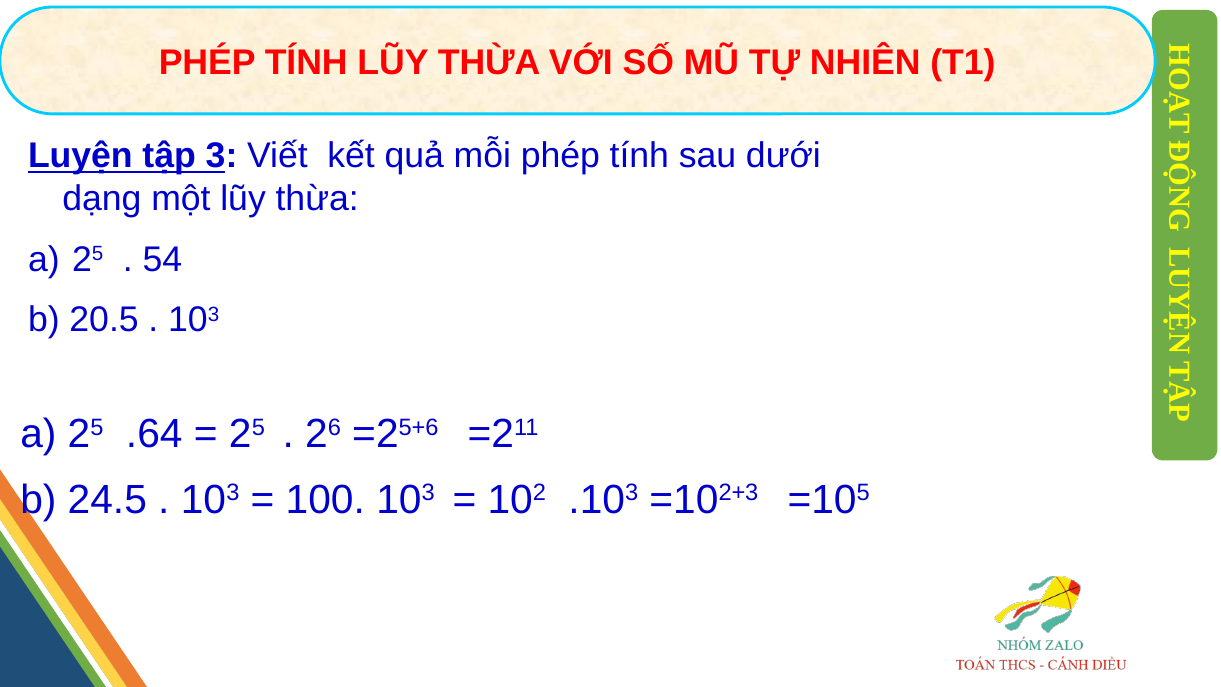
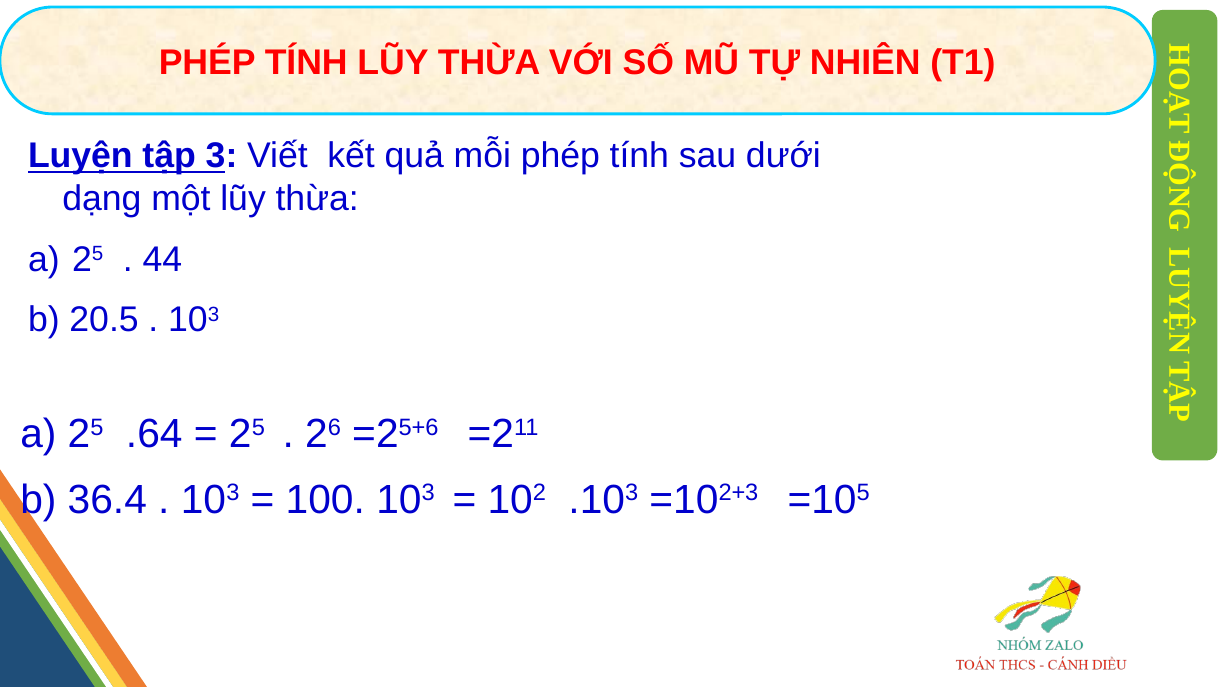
54: 54 -> 44
24.5: 24.5 -> 36.4
